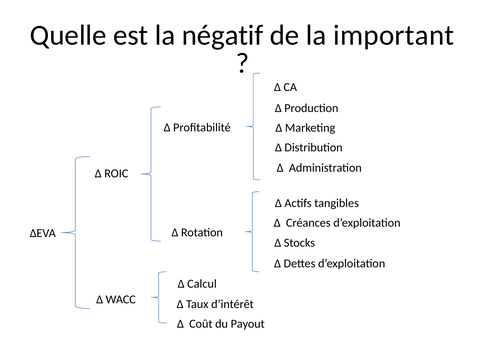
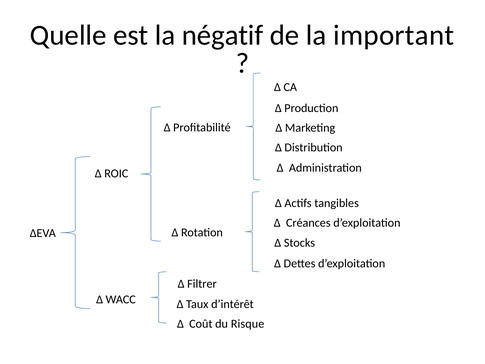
Calcul: Calcul -> Filtrer
Payout: Payout -> Risque
